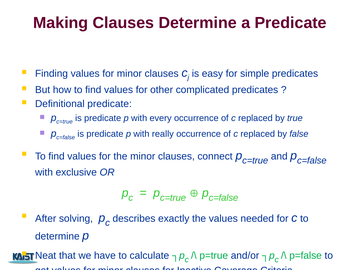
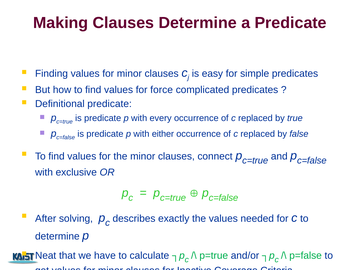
other: other -> force
really: really -> either
